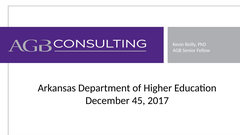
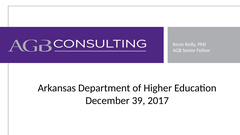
45: 45 -> 39
